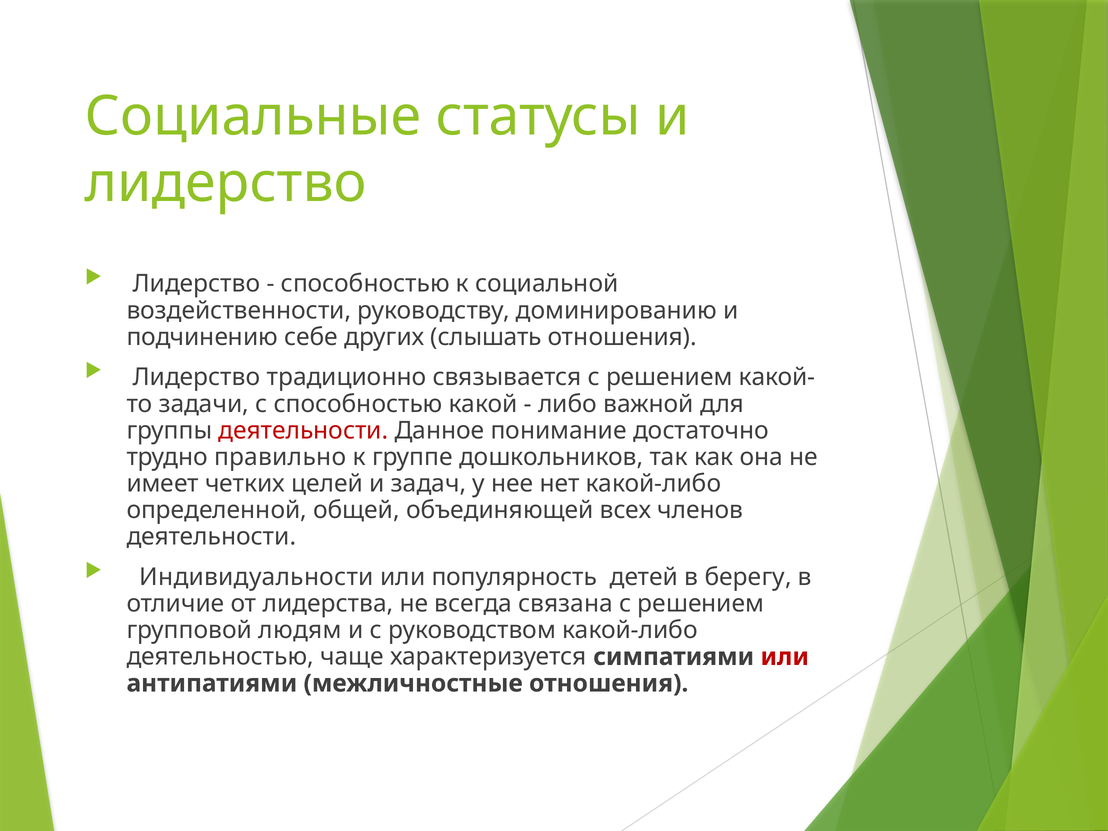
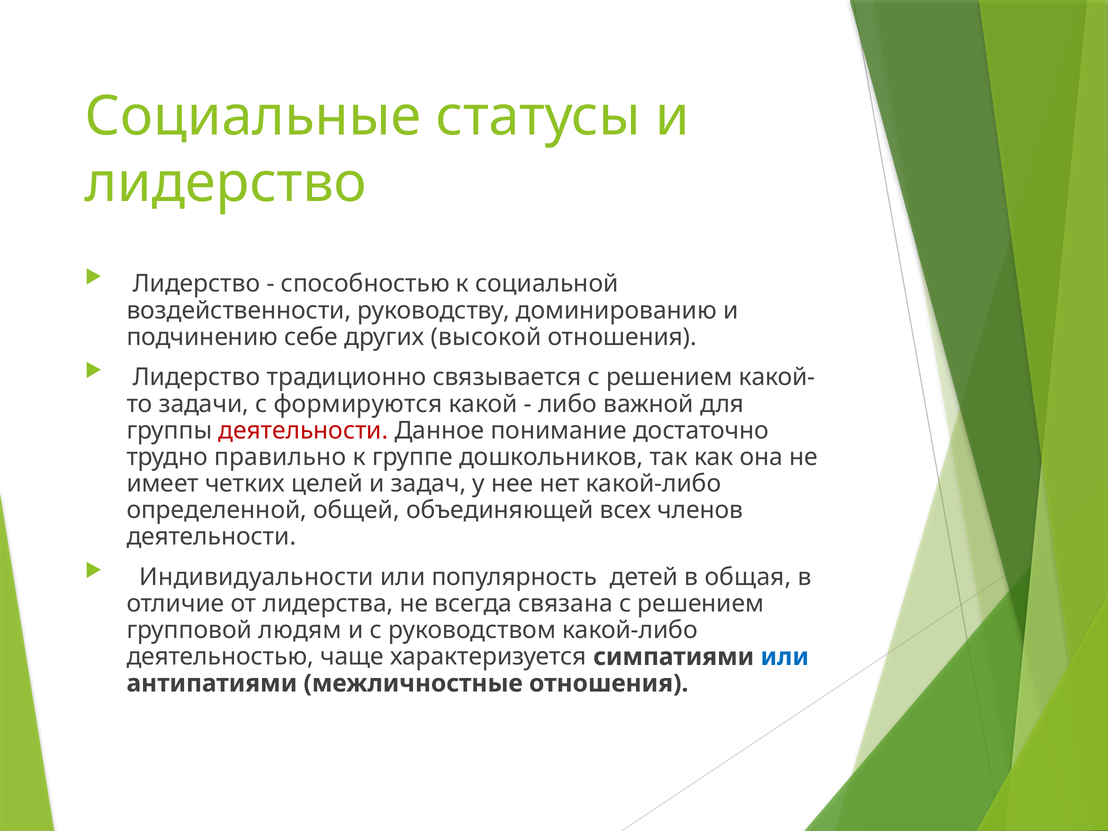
слышать: слышать -> высокой
с способностью: способностью -> формируются
берегу: берегу -> общая
или at (785, 657) colour: red -> blue
